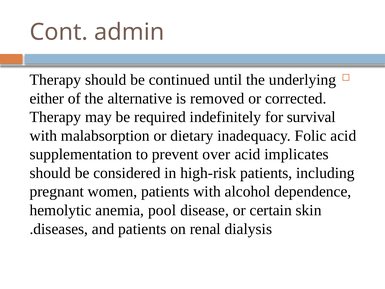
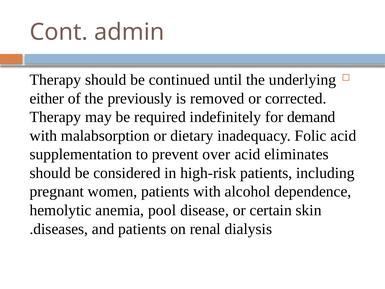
alternative: alternative -> previously
survival: survival -> demand
implicates: implicates -> eliminates
